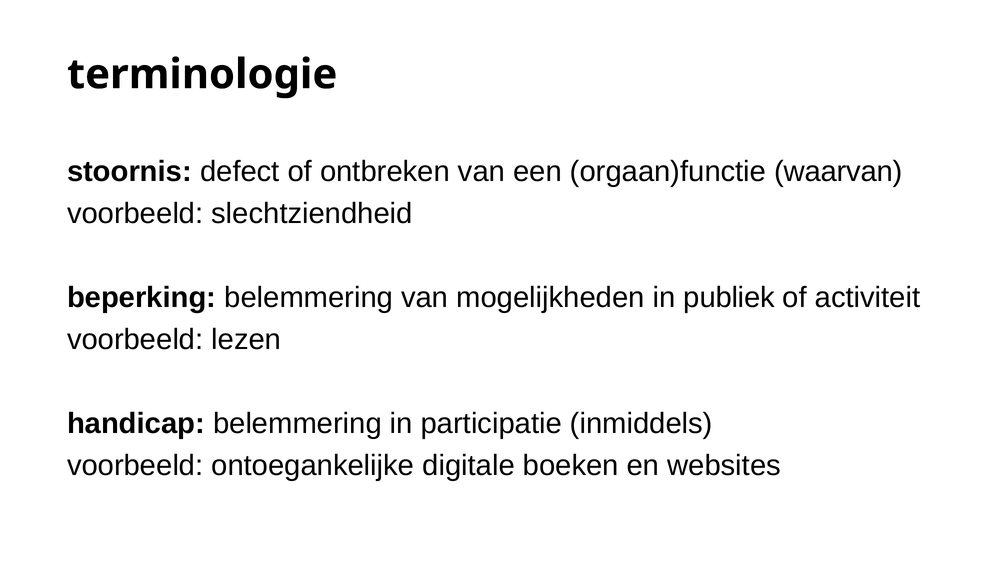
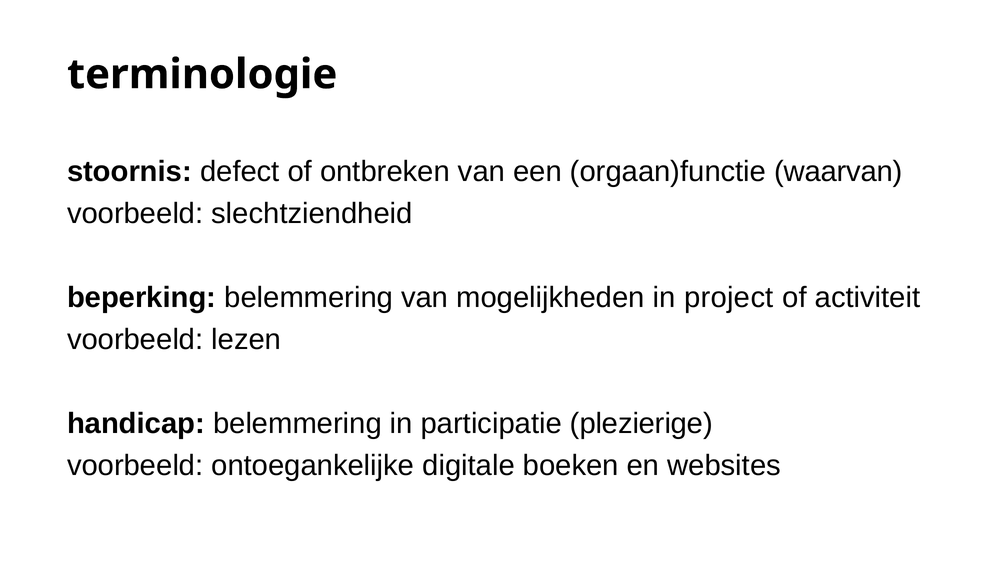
publiek: publiek -> project
inmiddels: inmiddels -> plezierige
